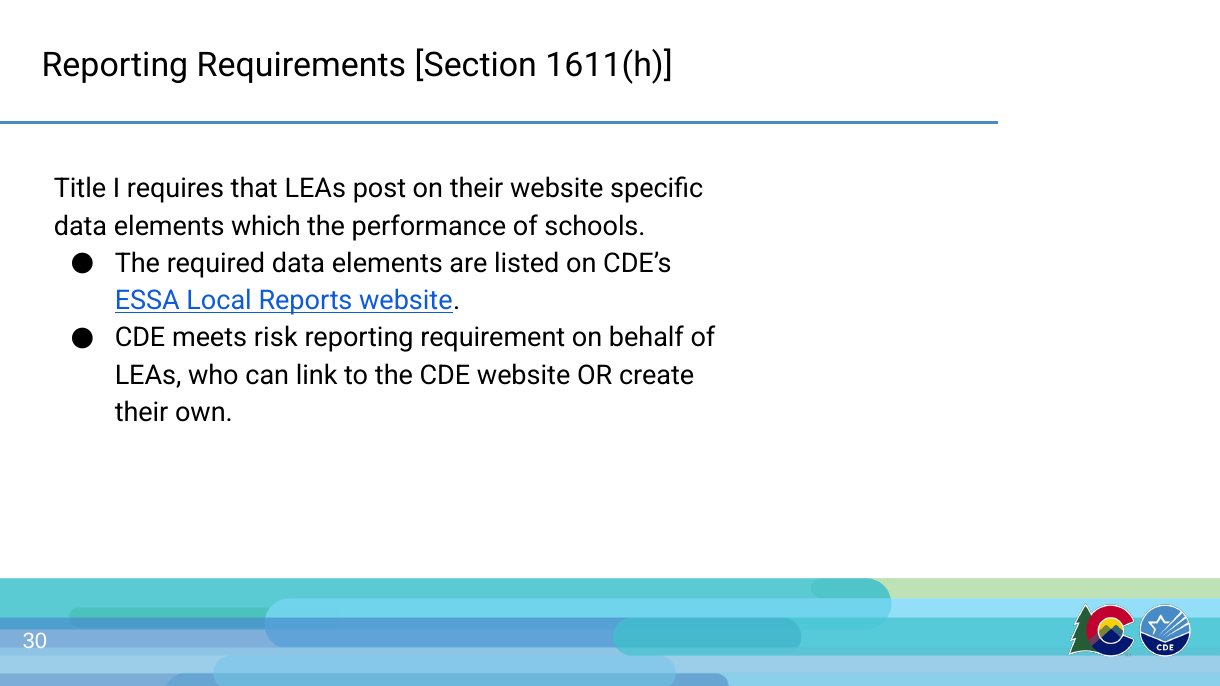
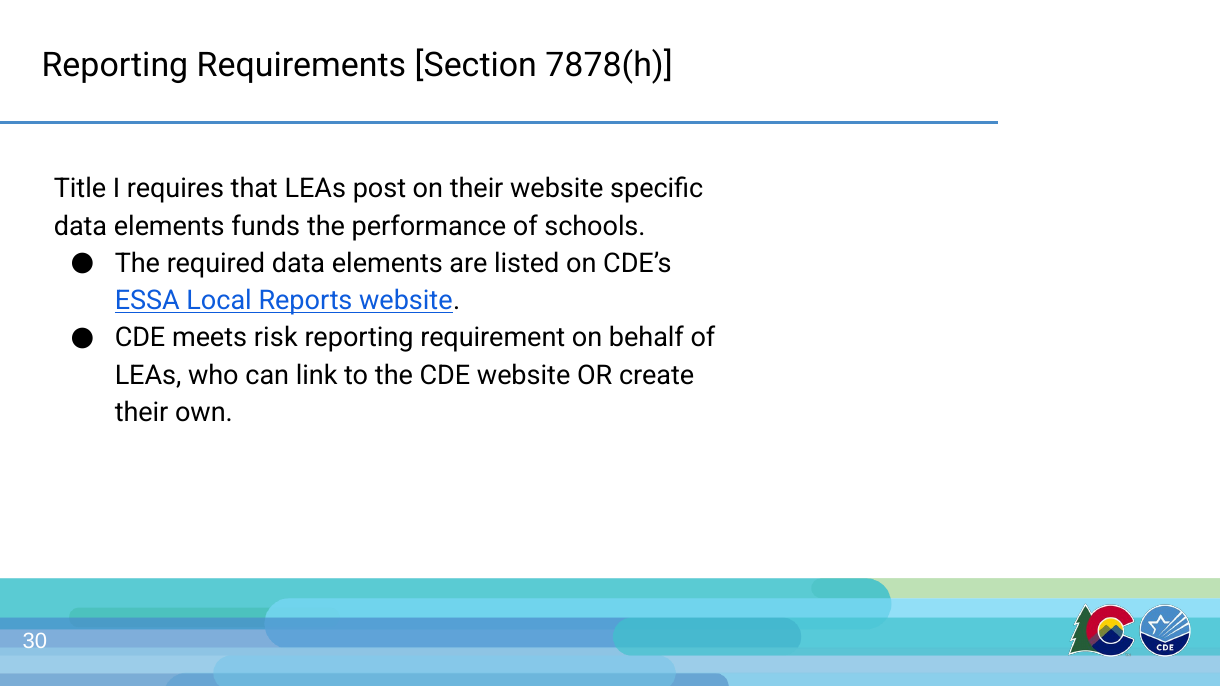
1611(h: 1611(h -> 7878(h
which: which -> funds
